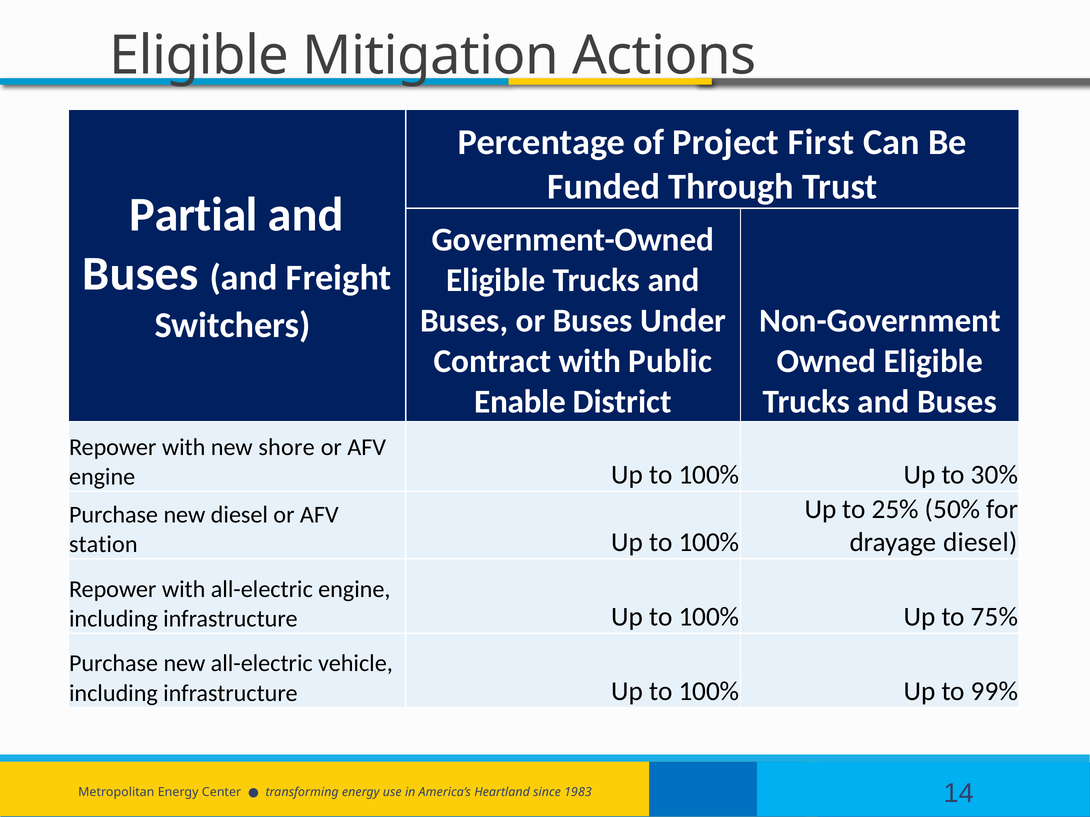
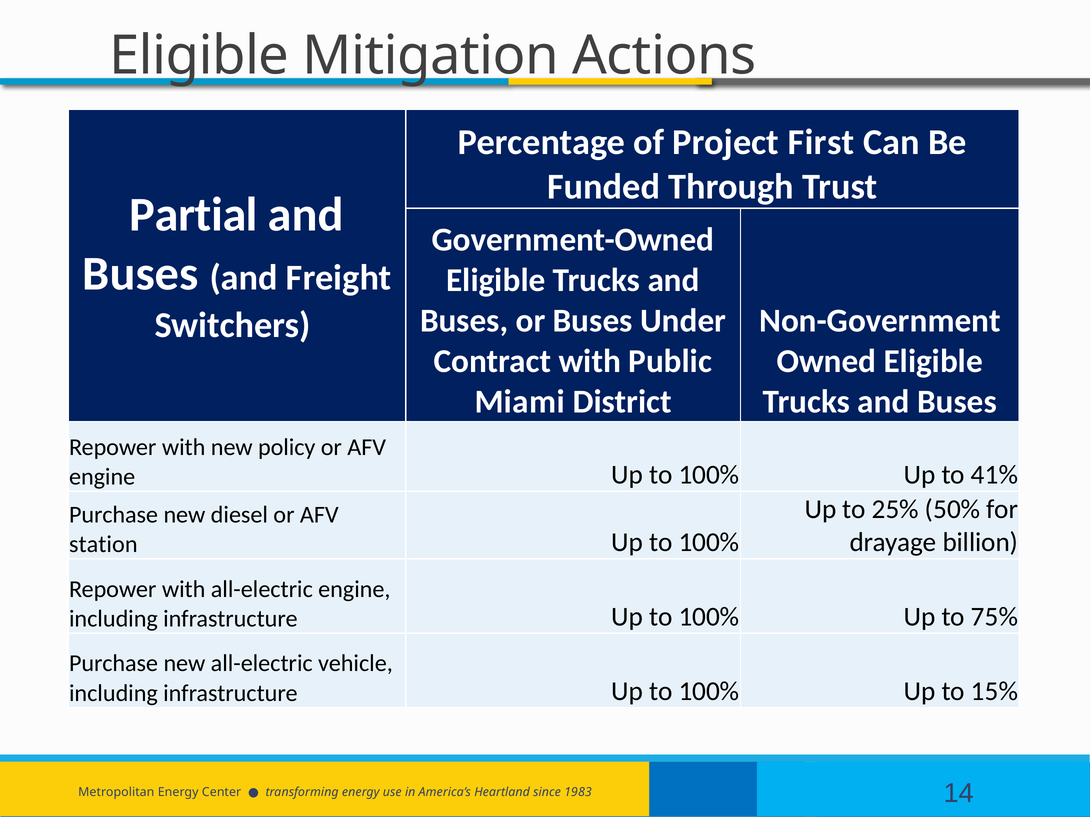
Enable: Enable -> Miami
shore: shore -> policy
30%: 30% -> 41%
drayage diesel: diesel -> billion
99%: 99% -> 15%
